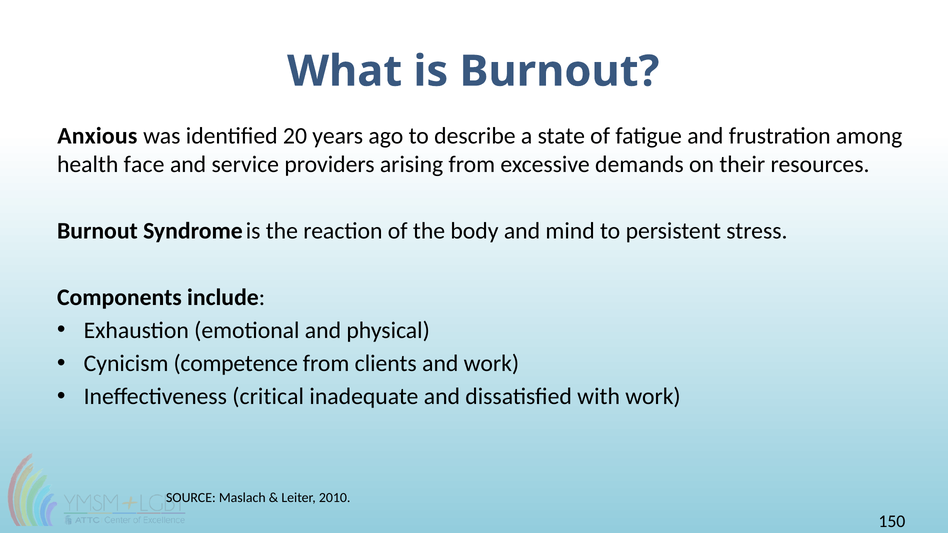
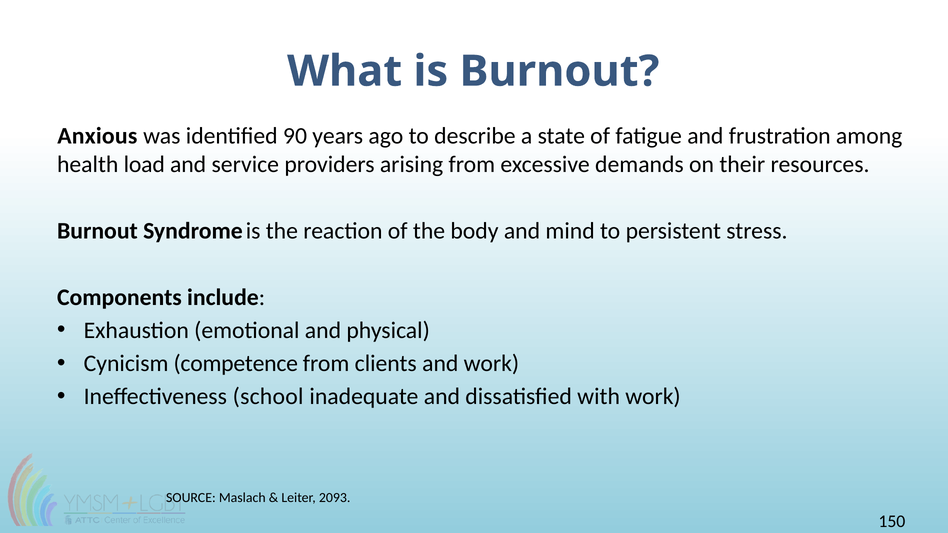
20: 20 -> 90
face: face -> load
critical: critical -> school
2010: 2010 -> 2093
